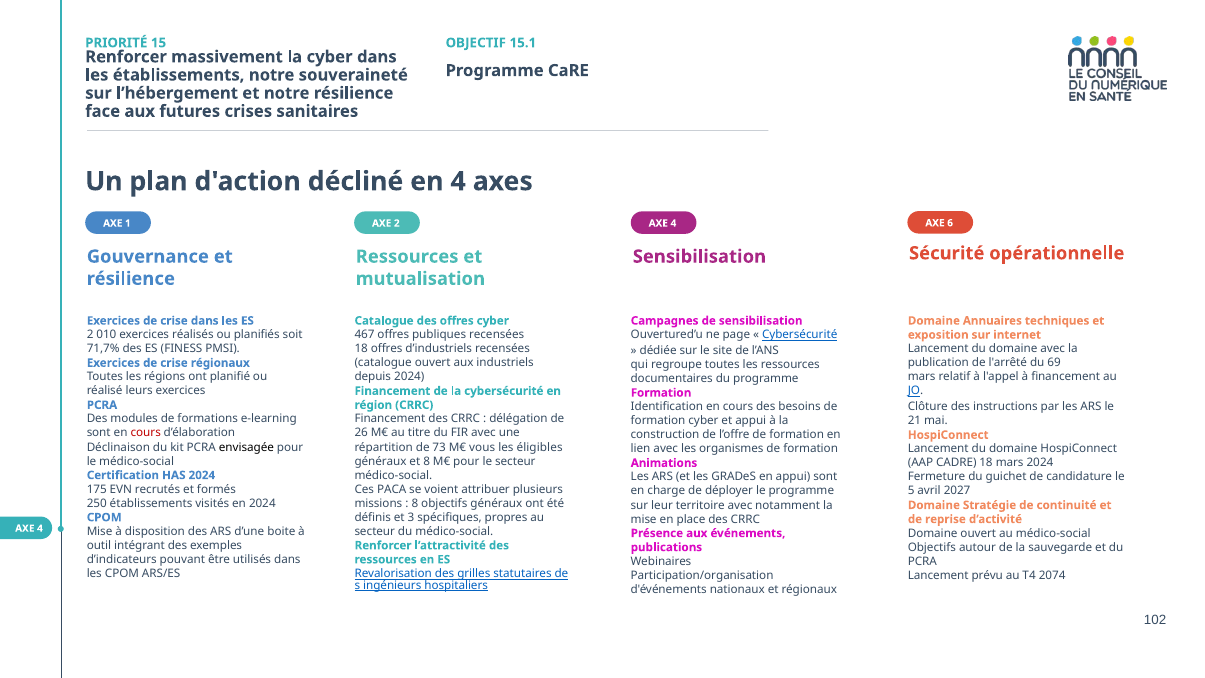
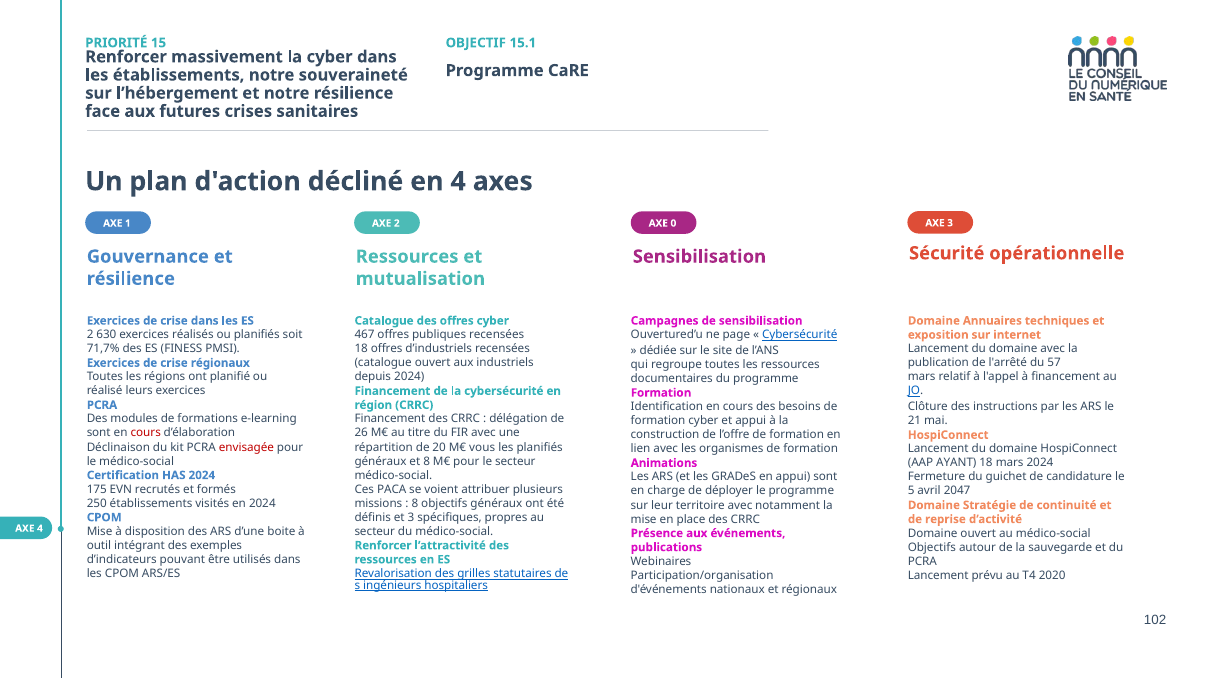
4 at (673, 223): 4 -> 0
AXE 6: 6 -> 3
010: 010 -> 630
69: 69 -> 57
envisagée colour: black -> red
73: 73 -> 20
les éligibles: éligibles -> planifiés
CADRE: CADRE -> AYANT
2027: 2027 -> 2047
2074: 2074 -> 2020
